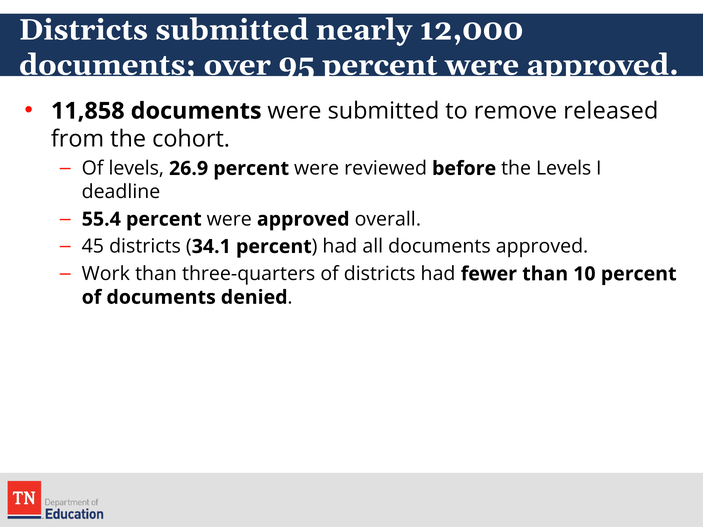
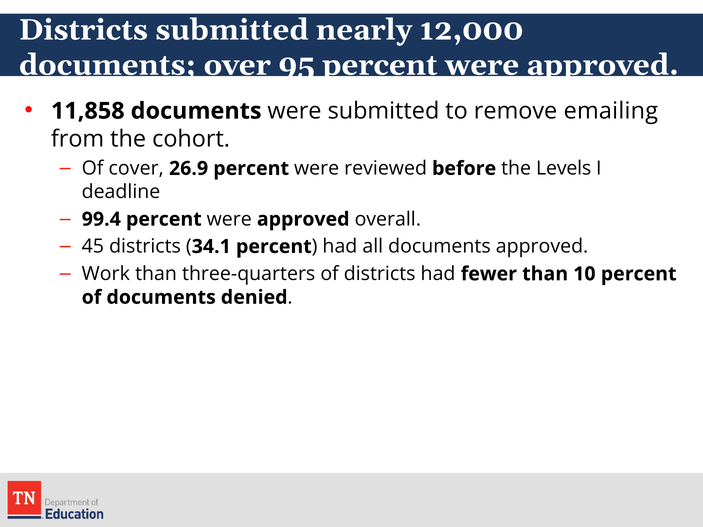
released: released -> emailing
Of levels: levels -> cover
55.4: 55.4 -> 99.4
